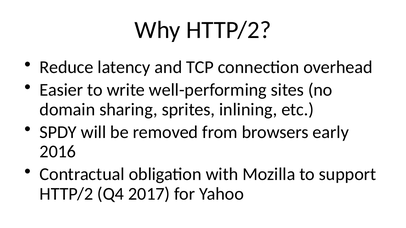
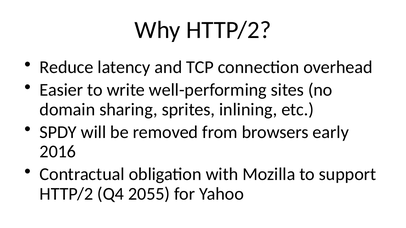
2017: 2017 -> 2055
